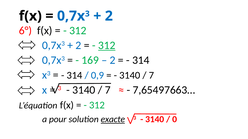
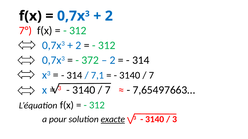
6°: 6° -> 7°
312 at (107, 46) underline: present -> none
169: 169 -> 372
0,9: 0,9 -> 7,1
0 at (175, 120): 0 -> 3
